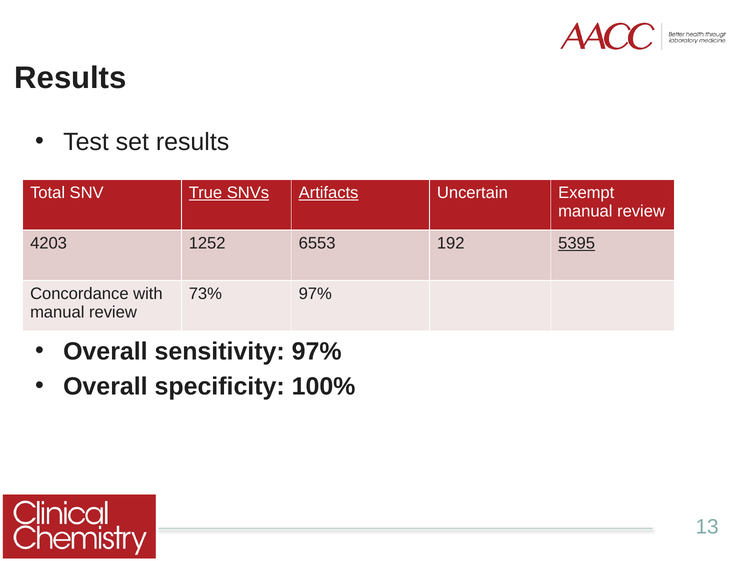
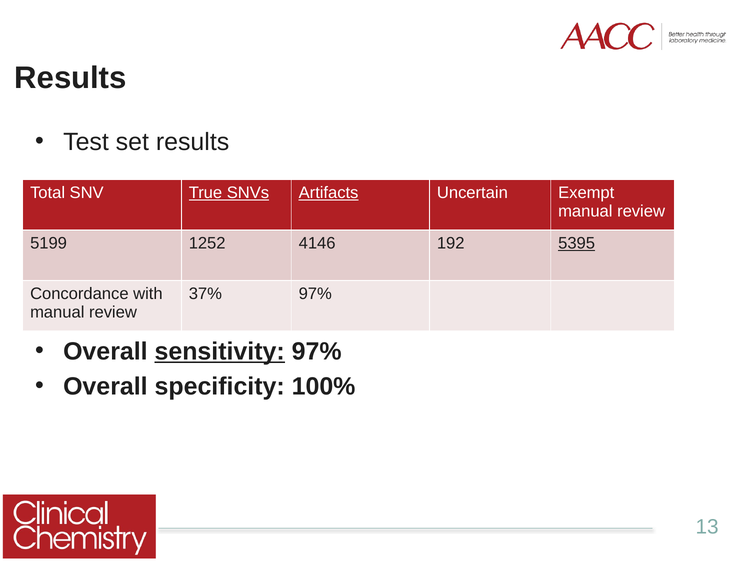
4203: 4203 -> 5199
6553: 6553 -> 4146
73%: 73% -> 37%
sensitivity underline: none -> present
